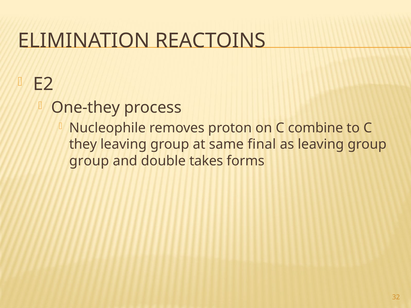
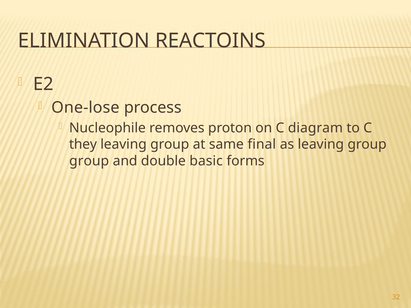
One-they: One-they -> One-lose
combine: combine -> diagram
takes: takes -> basic
